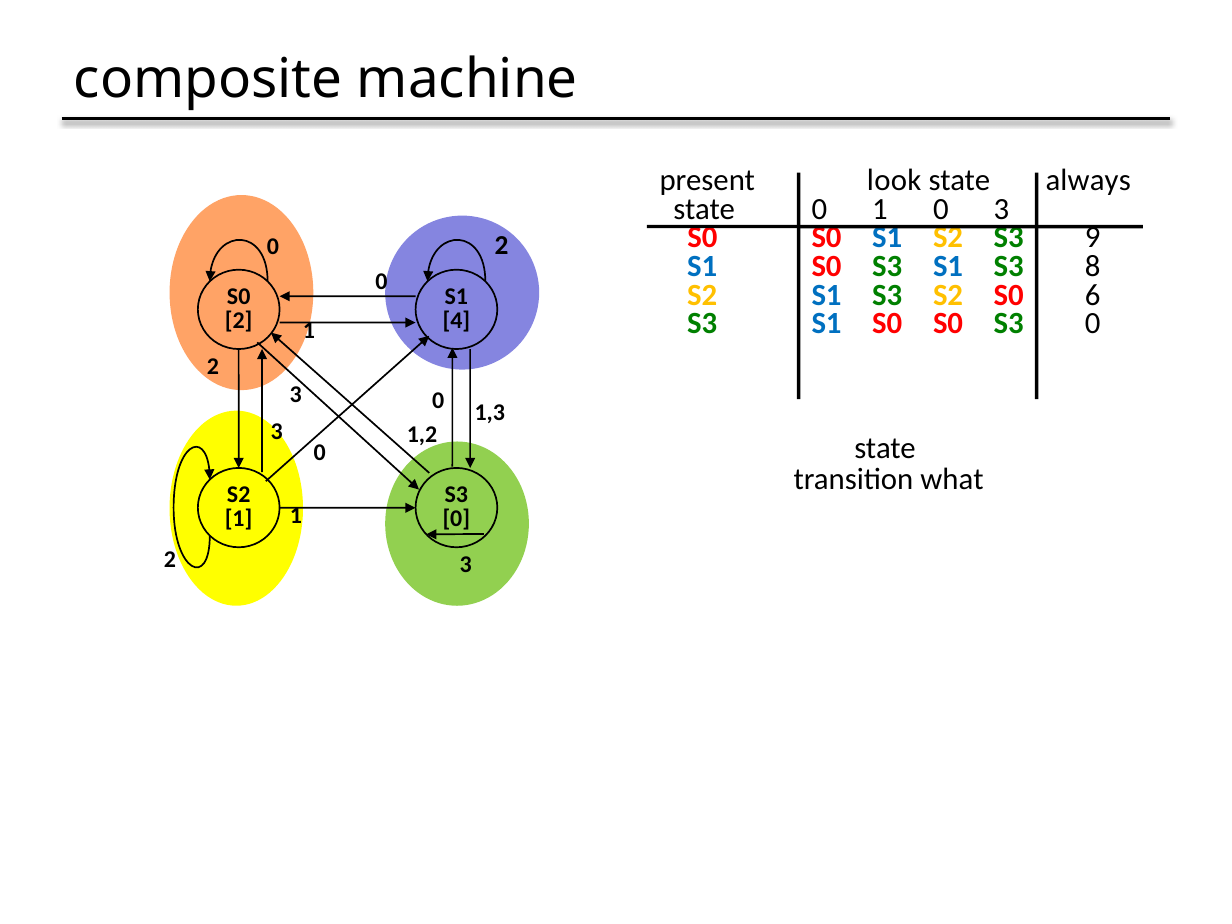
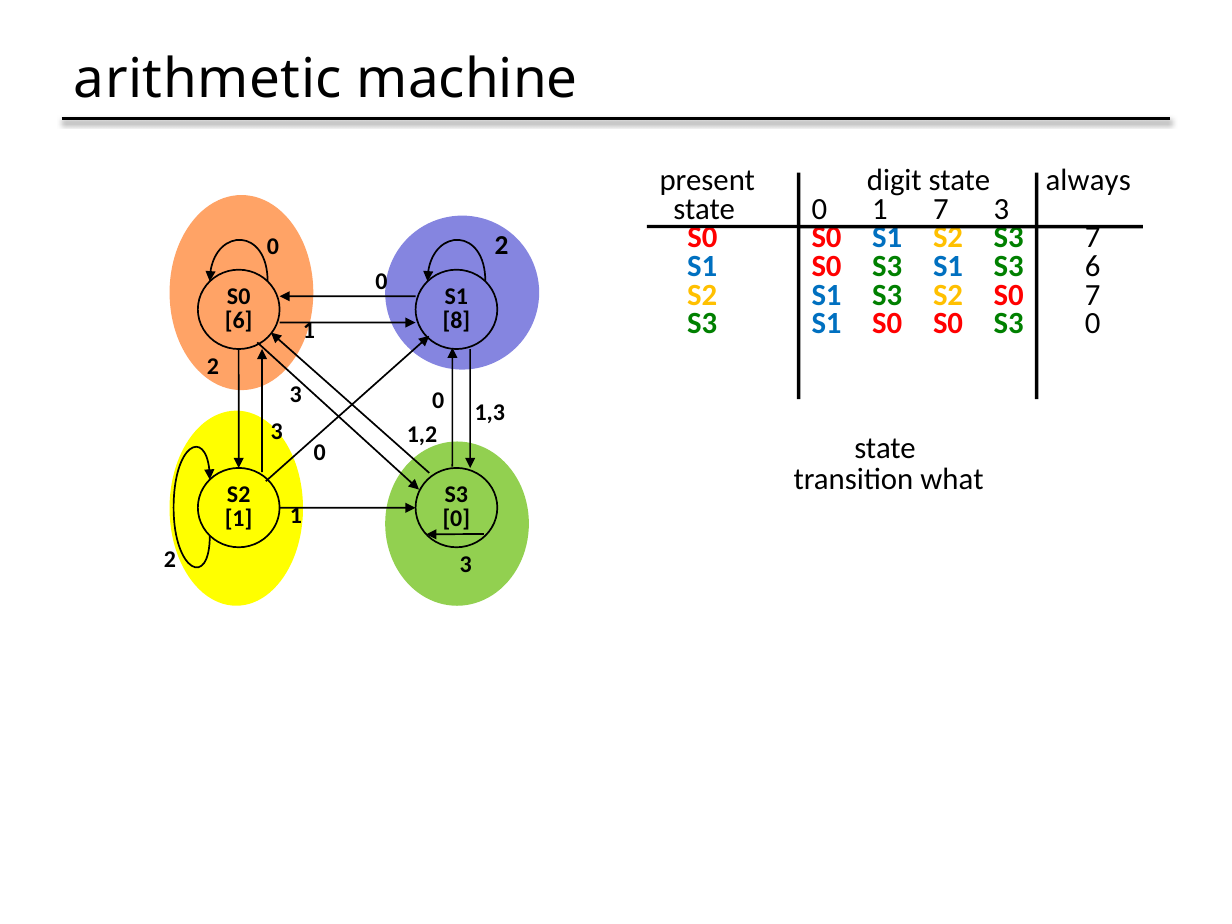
composite: composite -> arithmetic
look: look -> digit
1 0: 0 -> 7
S3 9: 9 -> 7
S3 8: 8 -> 6
S0 6: 6 -> 7
2 at (239, 320): 2 -> 6
4: 4 -> 8
